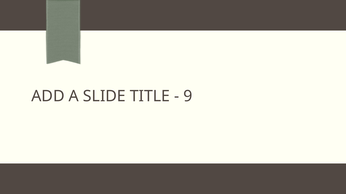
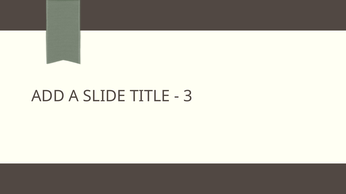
9: 9 -> 3
